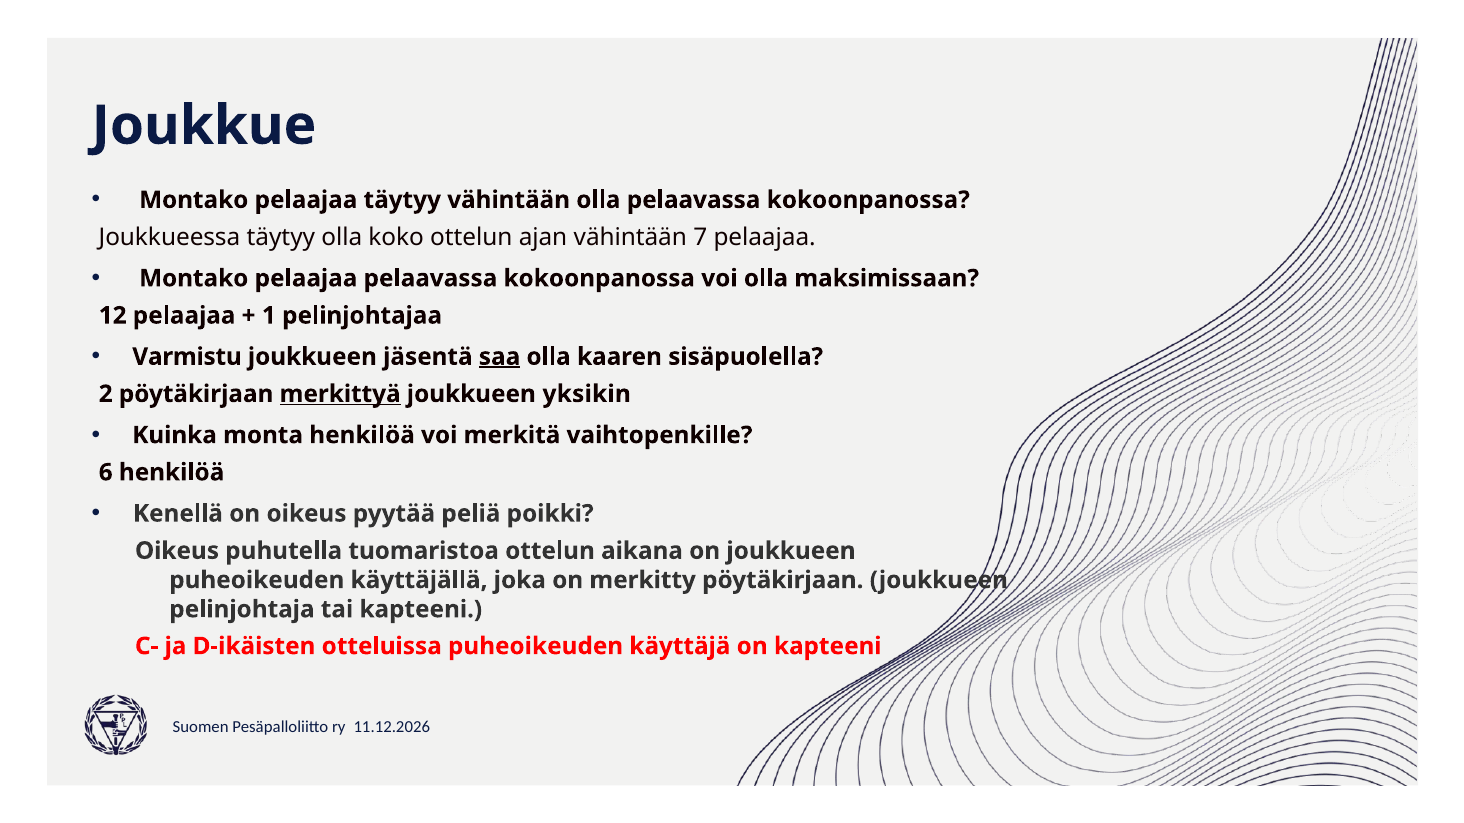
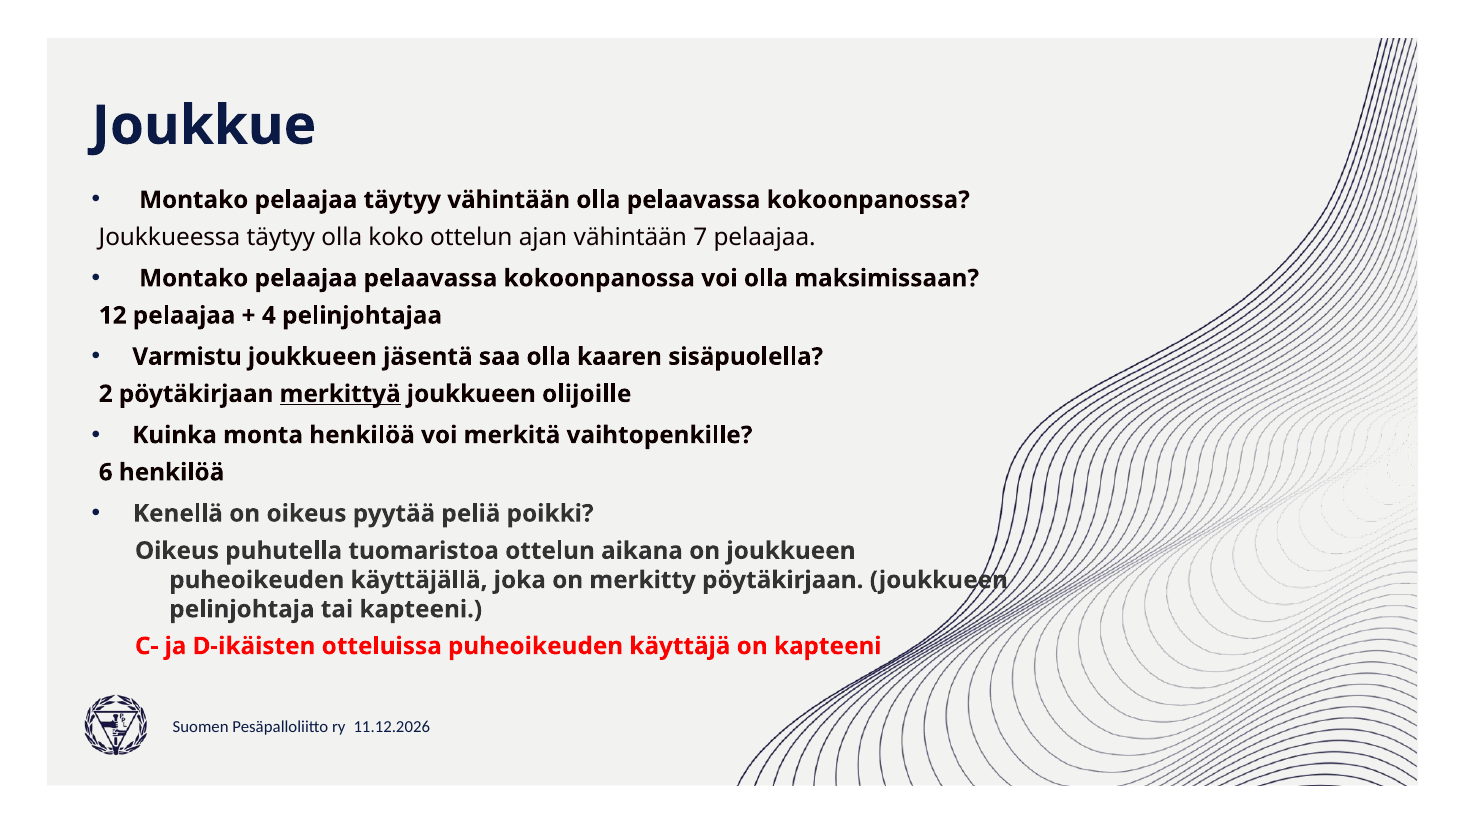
1: 1 -> 4
saa underline: present -> none
yksikin: yksikin -> olijoille
